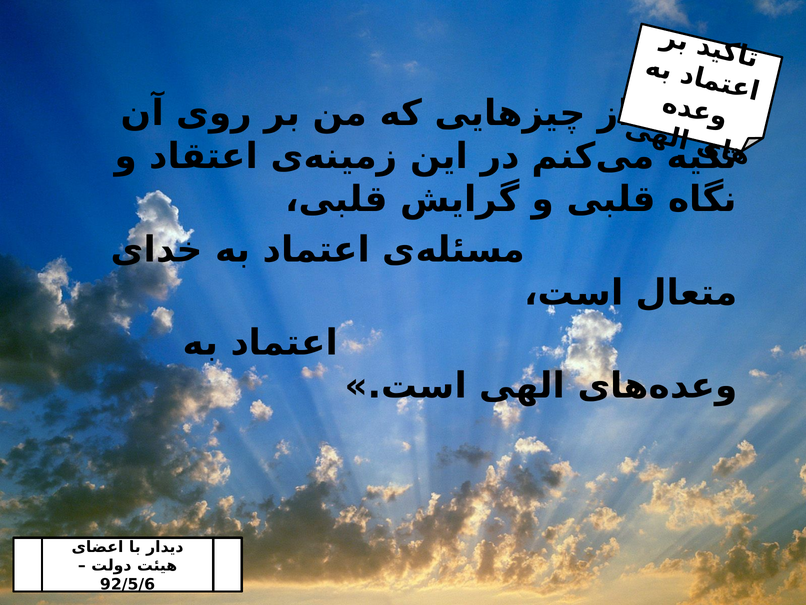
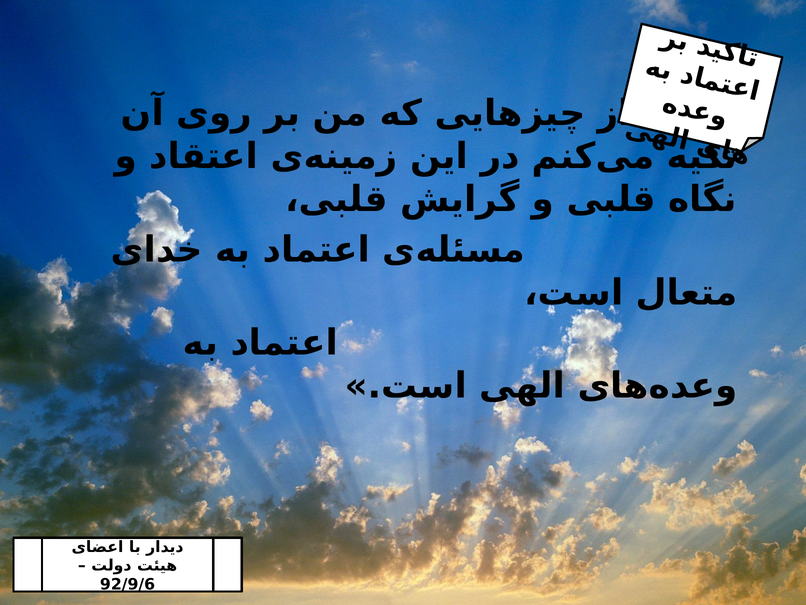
92/5/6: 92/5/6 -> 92/9/6
